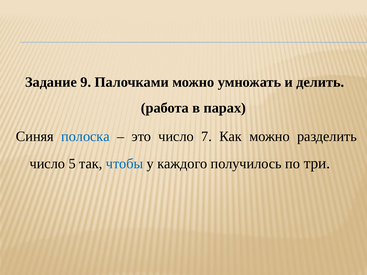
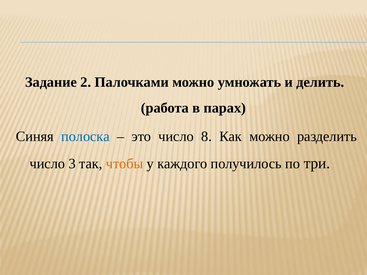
9: 9 -> 2
7: 7 -> 8
5: 5 -> 3
чтобы colour: blue -> orange
